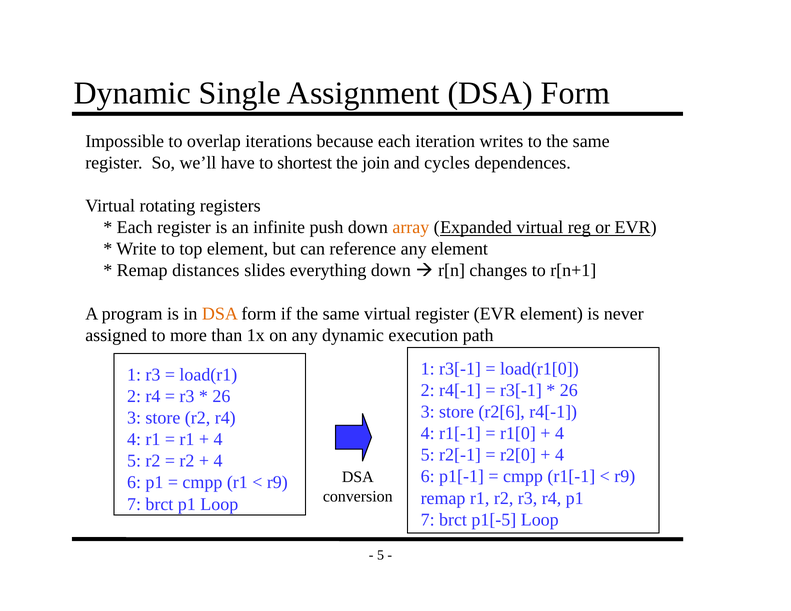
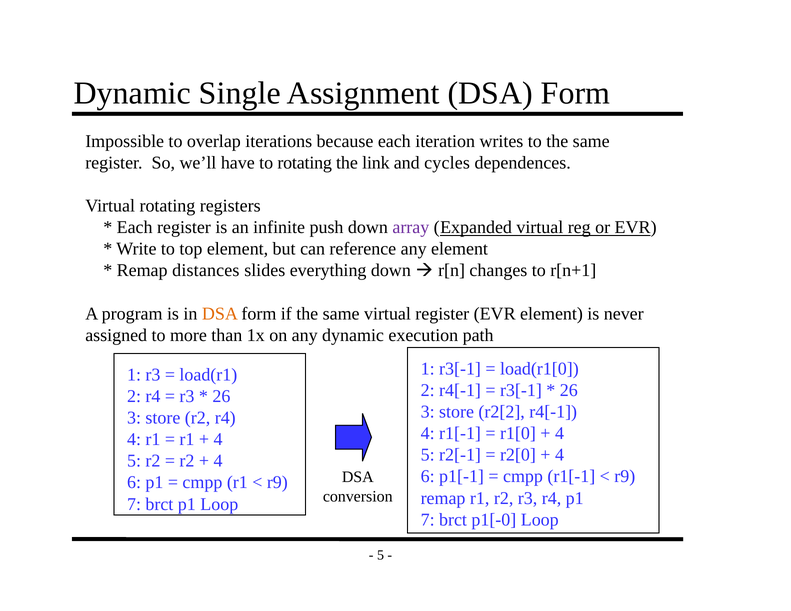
to shortest: shortest -> rotating
join: join -> link
array colour: orange -> purple
r2[6: r2[6 -> r2[2
p1[-5: p1[-5 -> p1[-0
